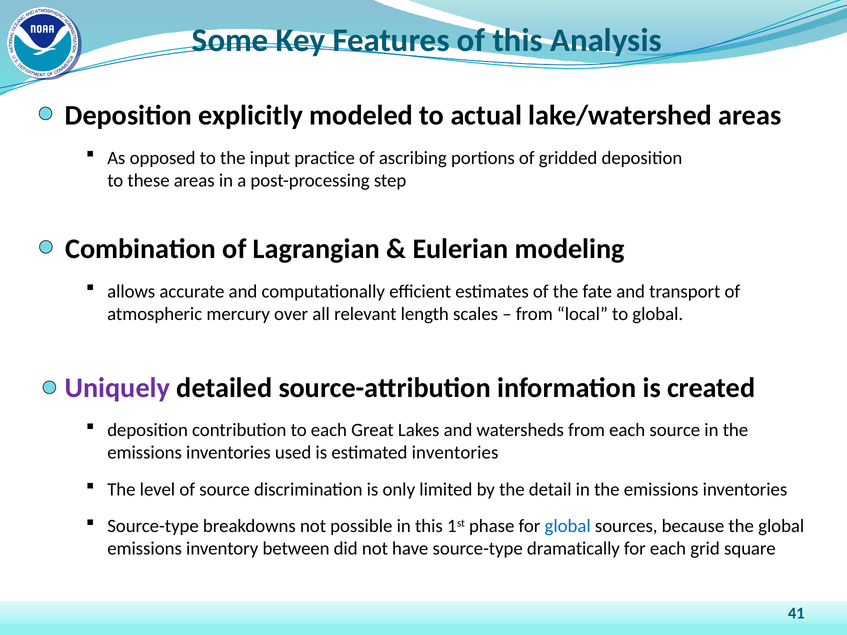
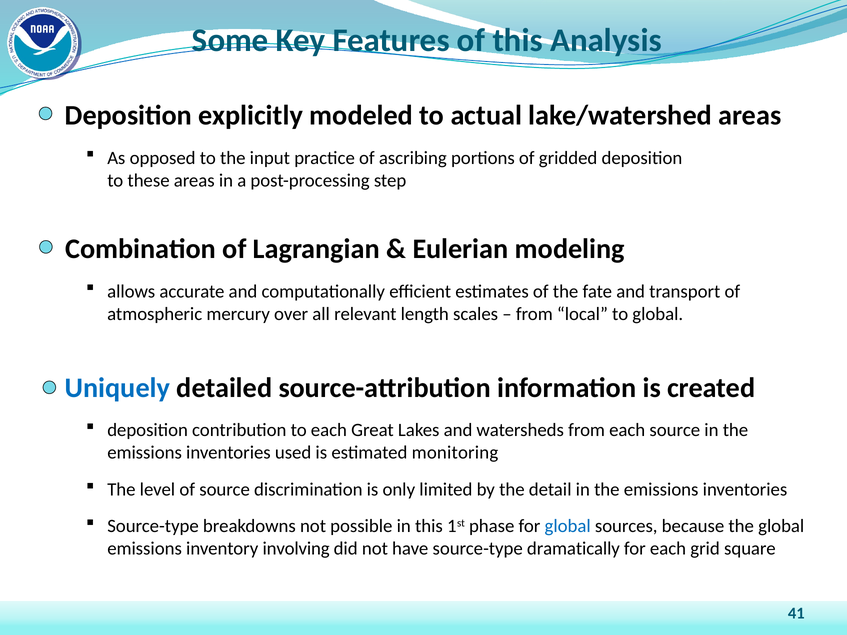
Uniquely colour: purple -> blue
estimated inventories: inventories -> monitoring
between: between -> involving
